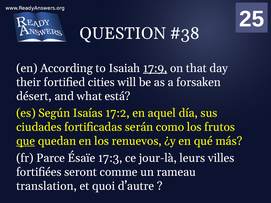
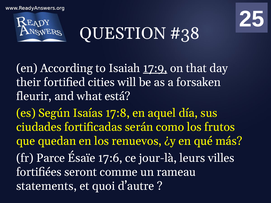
désert: désert -> fleurir
17:2: 17:2 -> 17:8
que underline: present -> none
17:3: 17:3 -> 17:6
translation: translation -> statements
